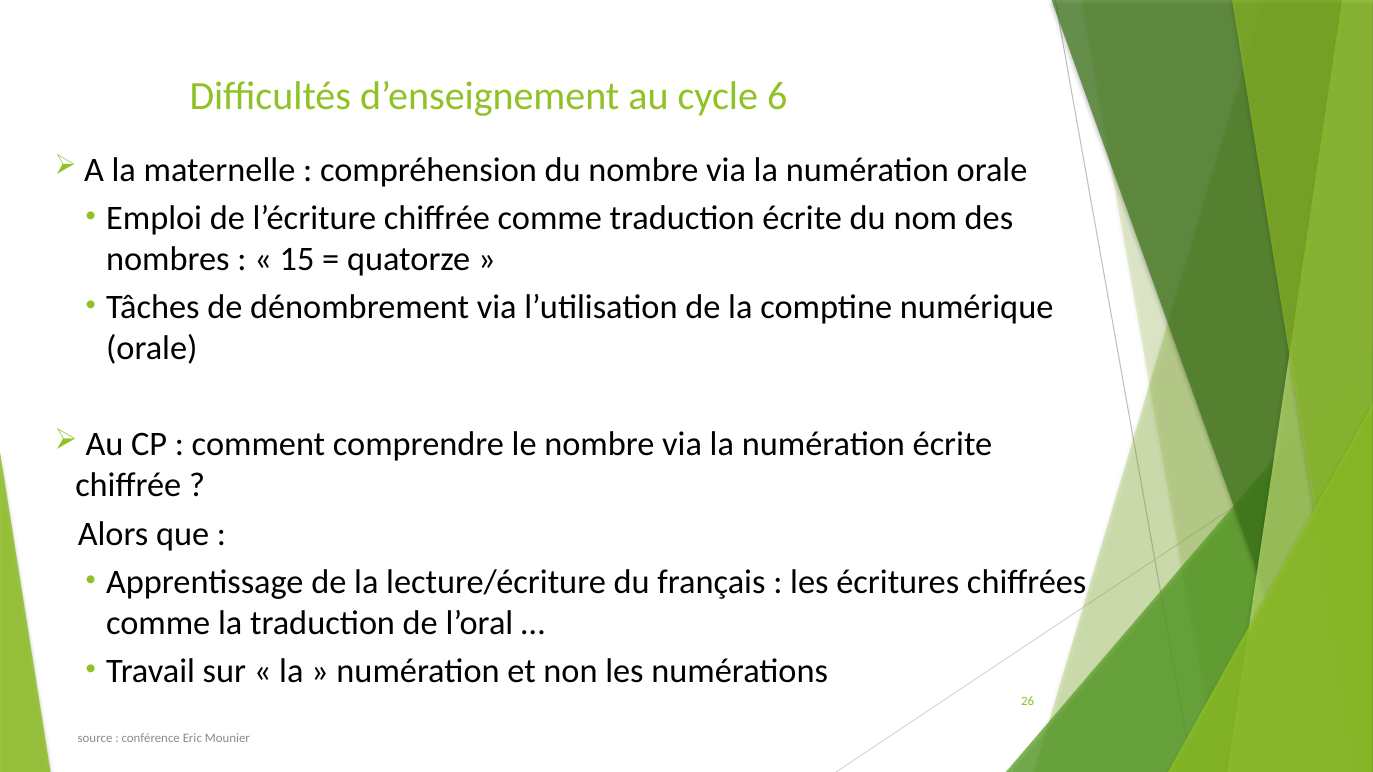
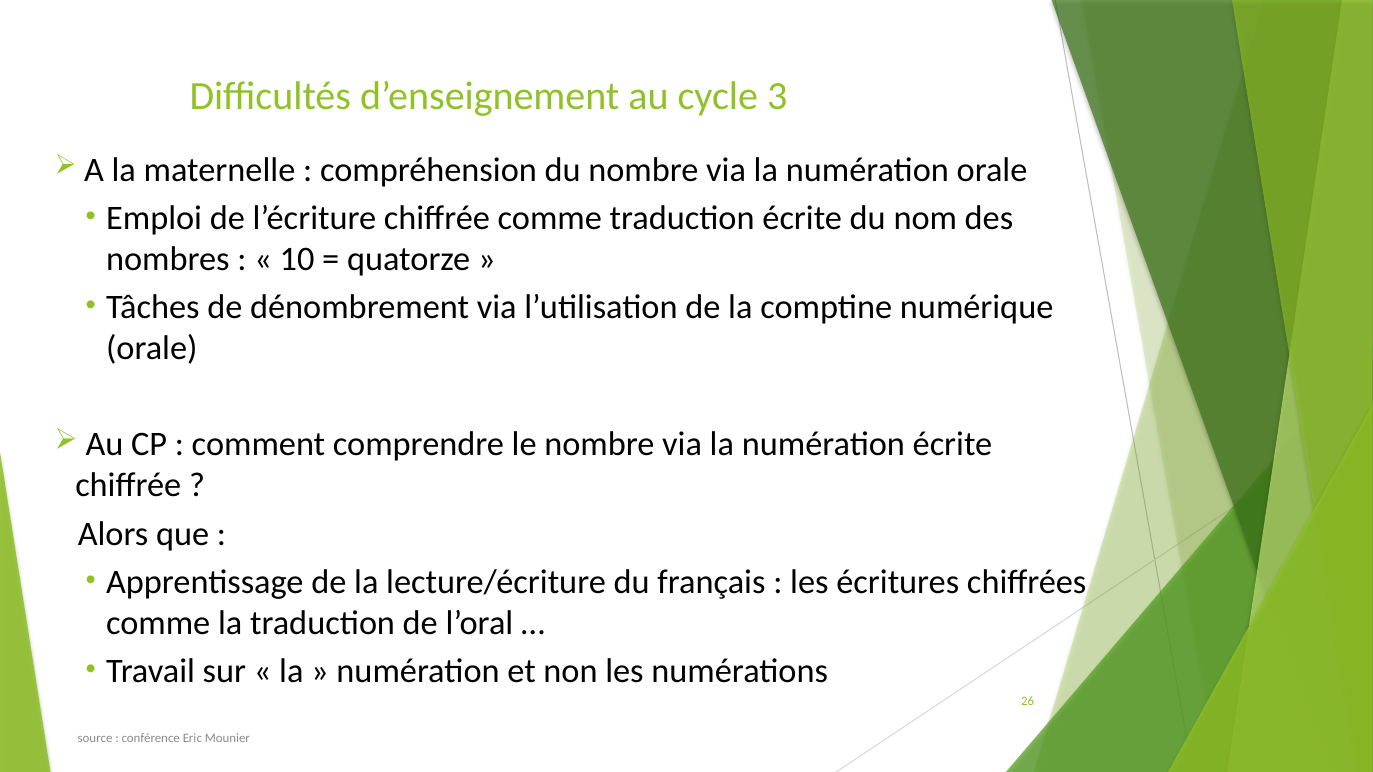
6: 6 -> 3
15: 15 -> 10
